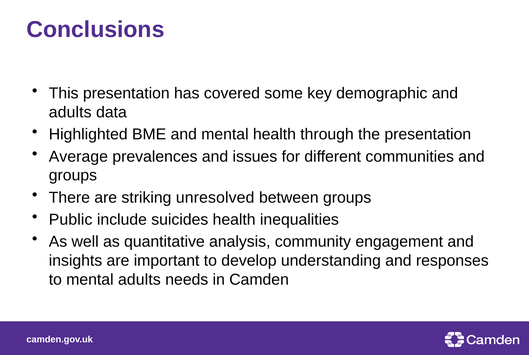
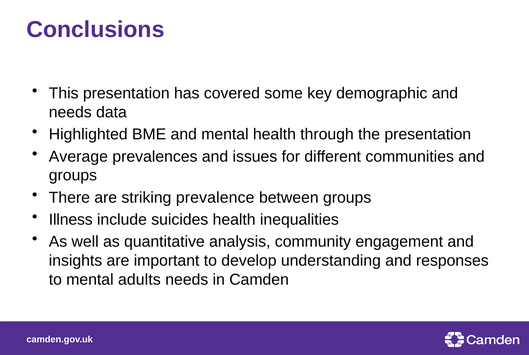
adults at (70, 112): adults -> needs
unresolved: unresolved -> prevalence
Public: Public -> Illness
